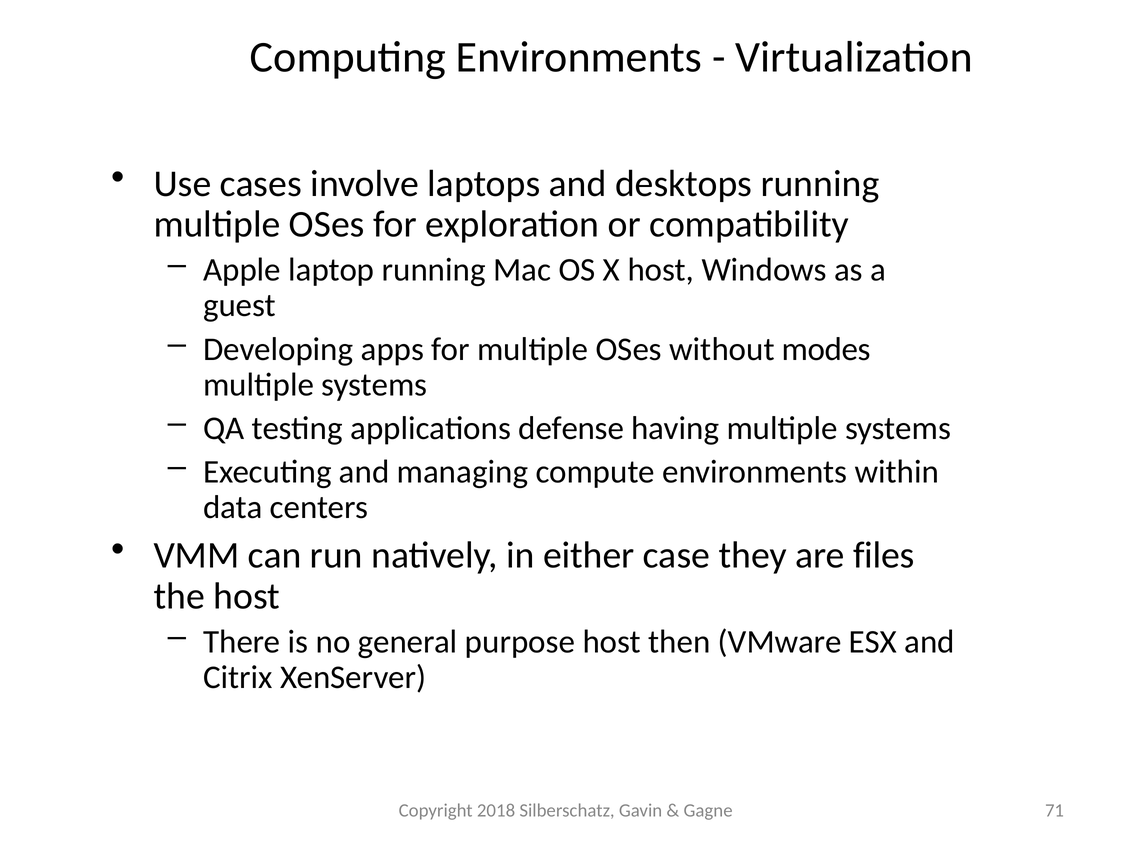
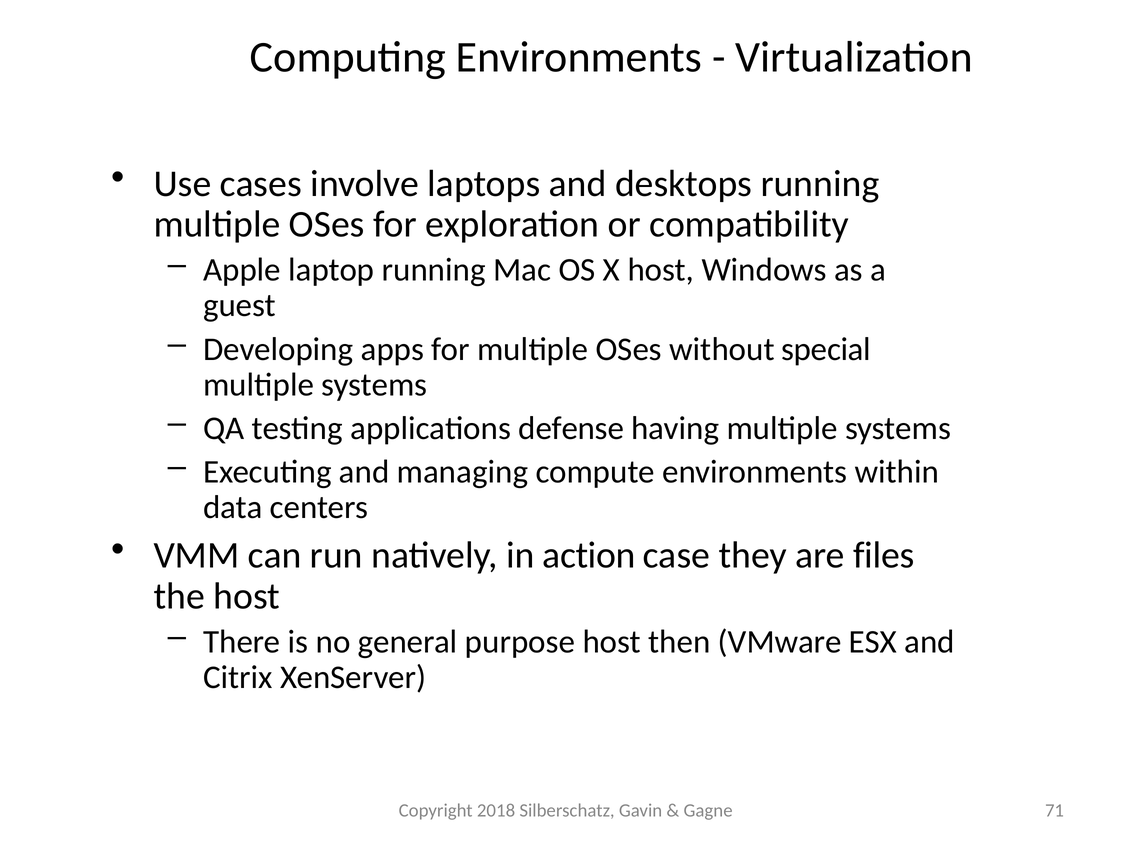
modes: modes -> special
either: either -> action
